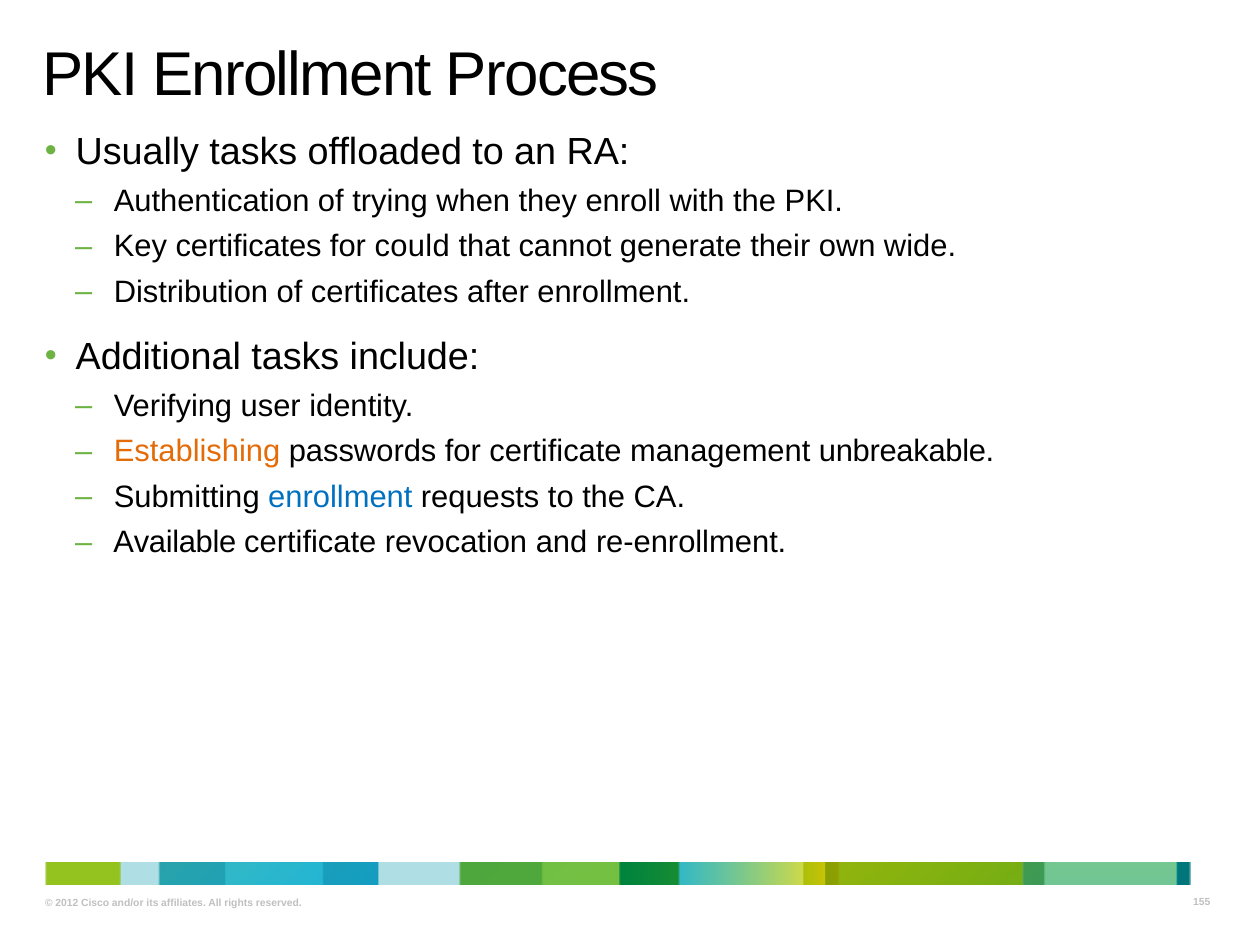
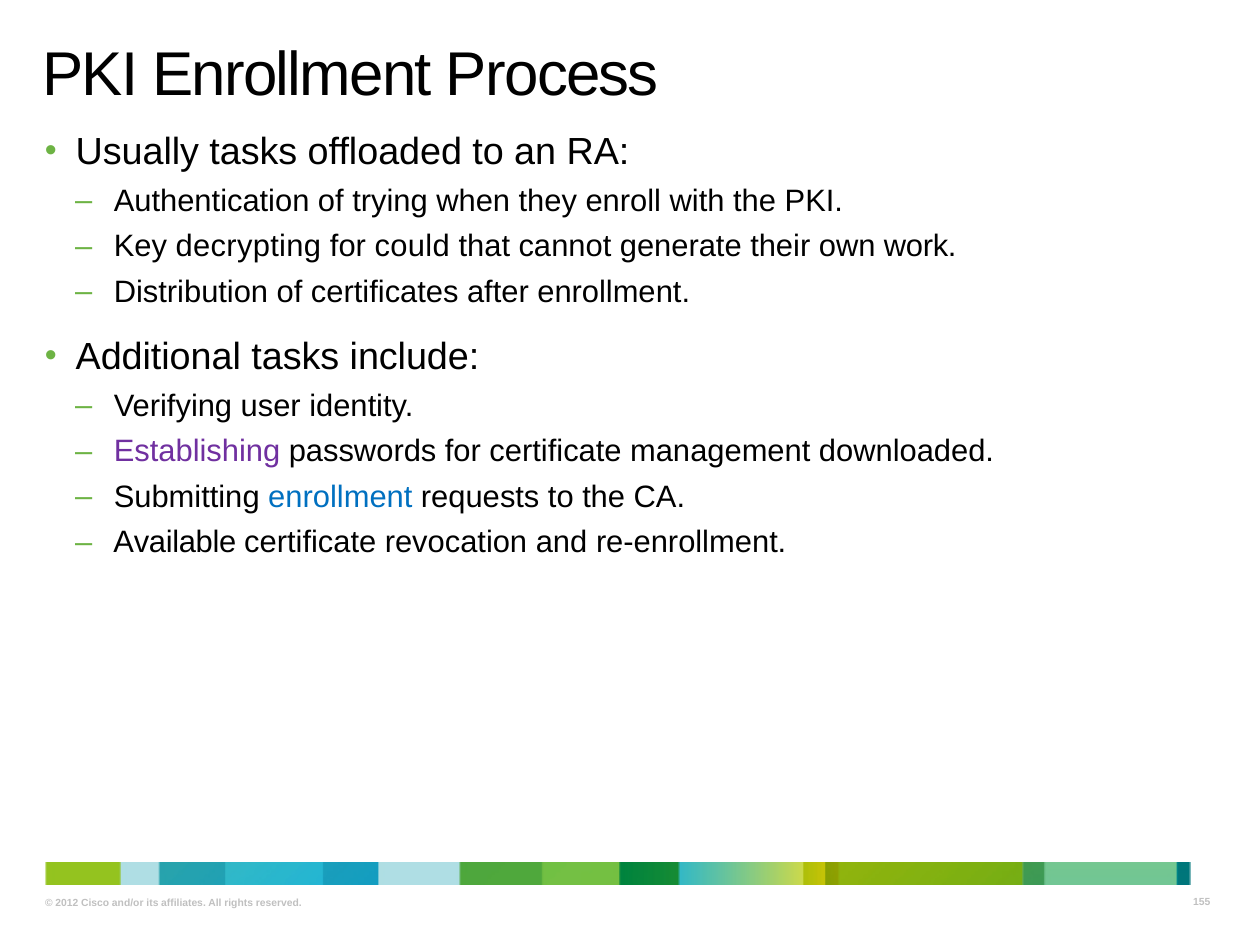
Key certificates: certificates -> decrypting
wide: wide -> work
Establishing colour: orange -> purple
unbreakable: unbreakable -> downloaded
